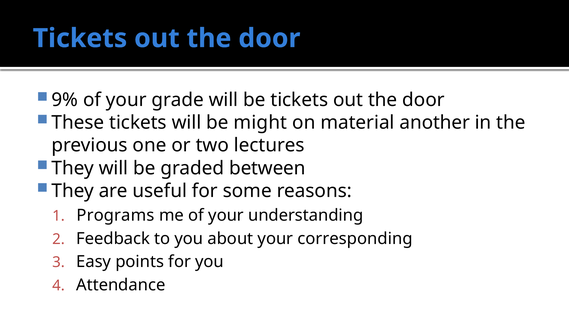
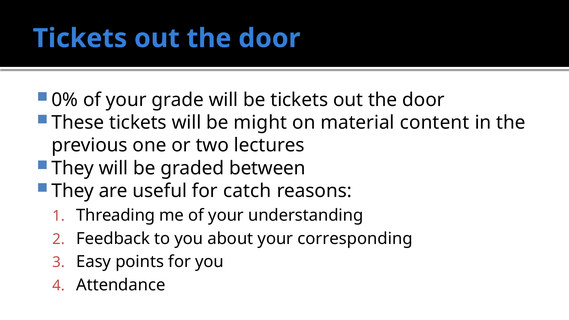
9%: 9% -> 0%
another: another -> content
some: some -> catch
Programs: Programs -> Threading
